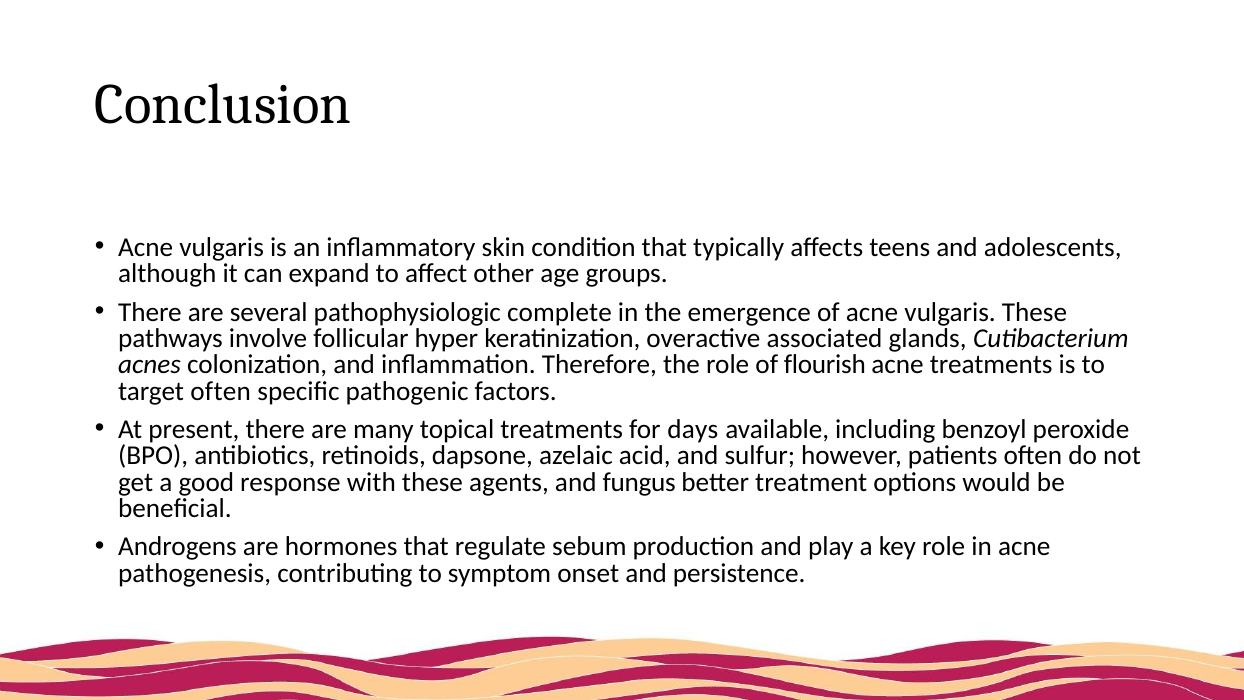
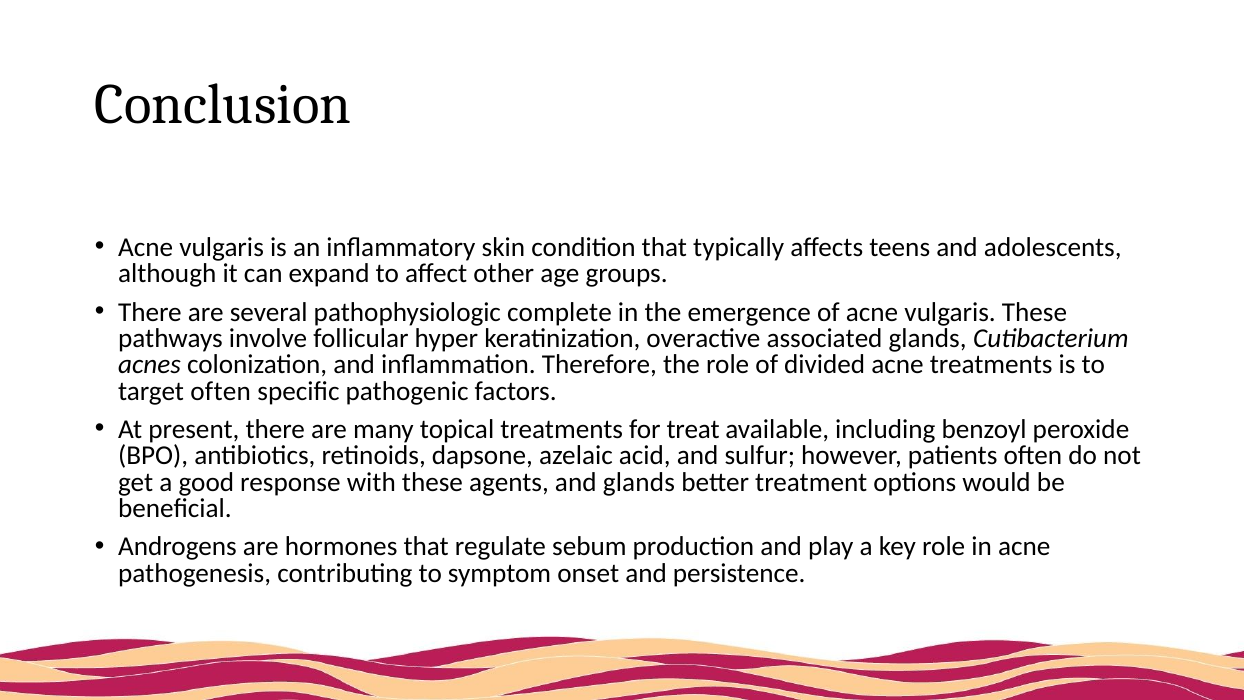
flourish: flourish -> divided
days: days -> treat
and fungus: fungus -> glands
